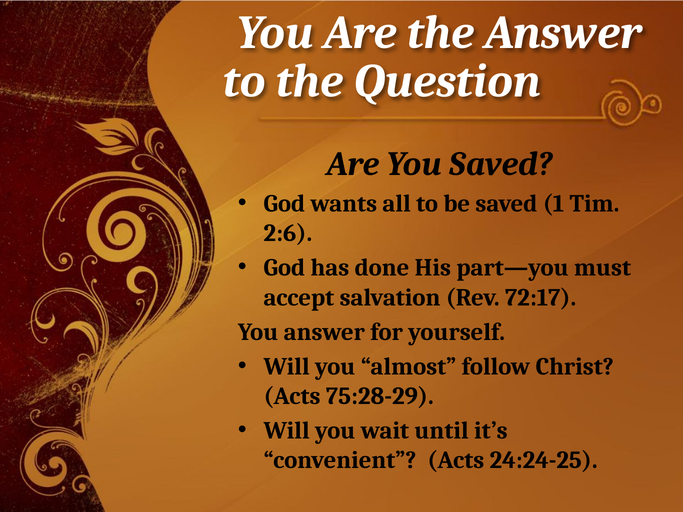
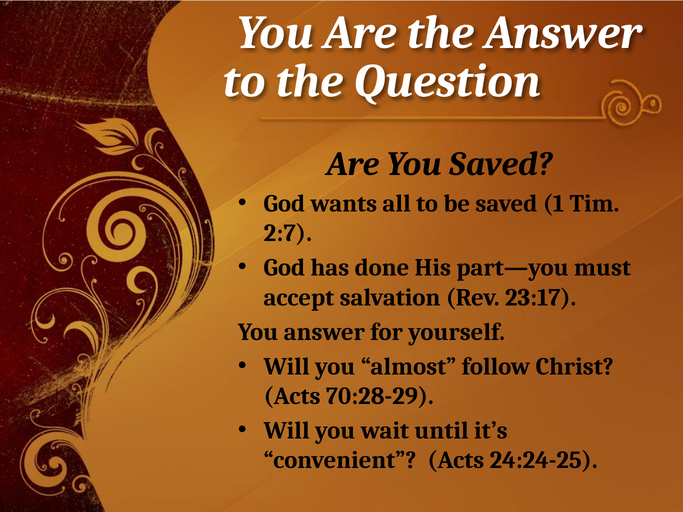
2:6: 2:6 -> 2:7
72:17: 72:17 -> 23:17
75:28-29: 75:28-29 -> 70:28-29
